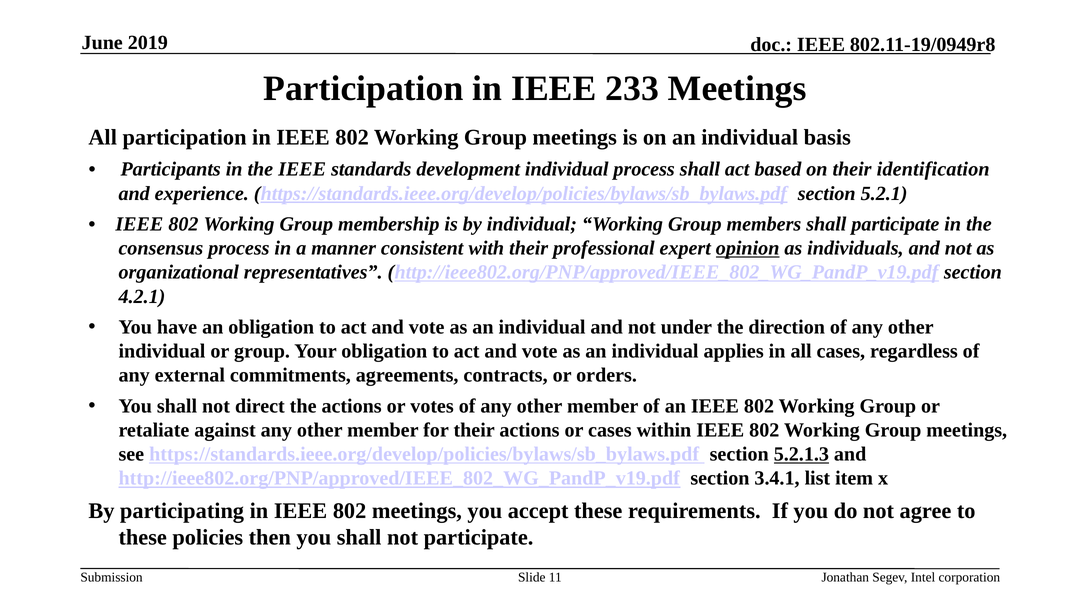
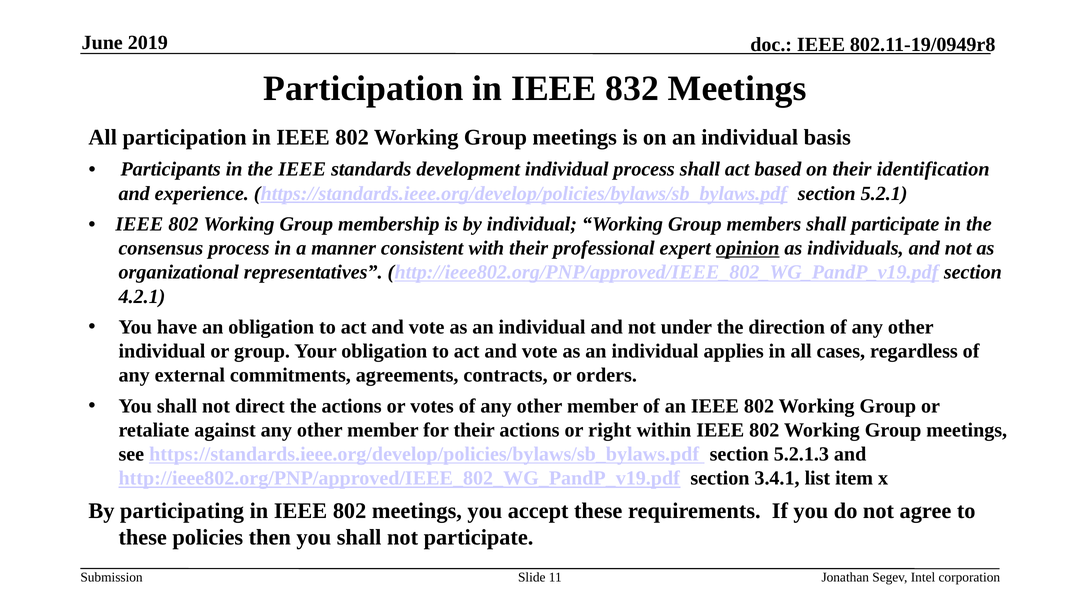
233: 233 -> 832
or cases: cases -> right
5.2.1.3 underline: present -> none
